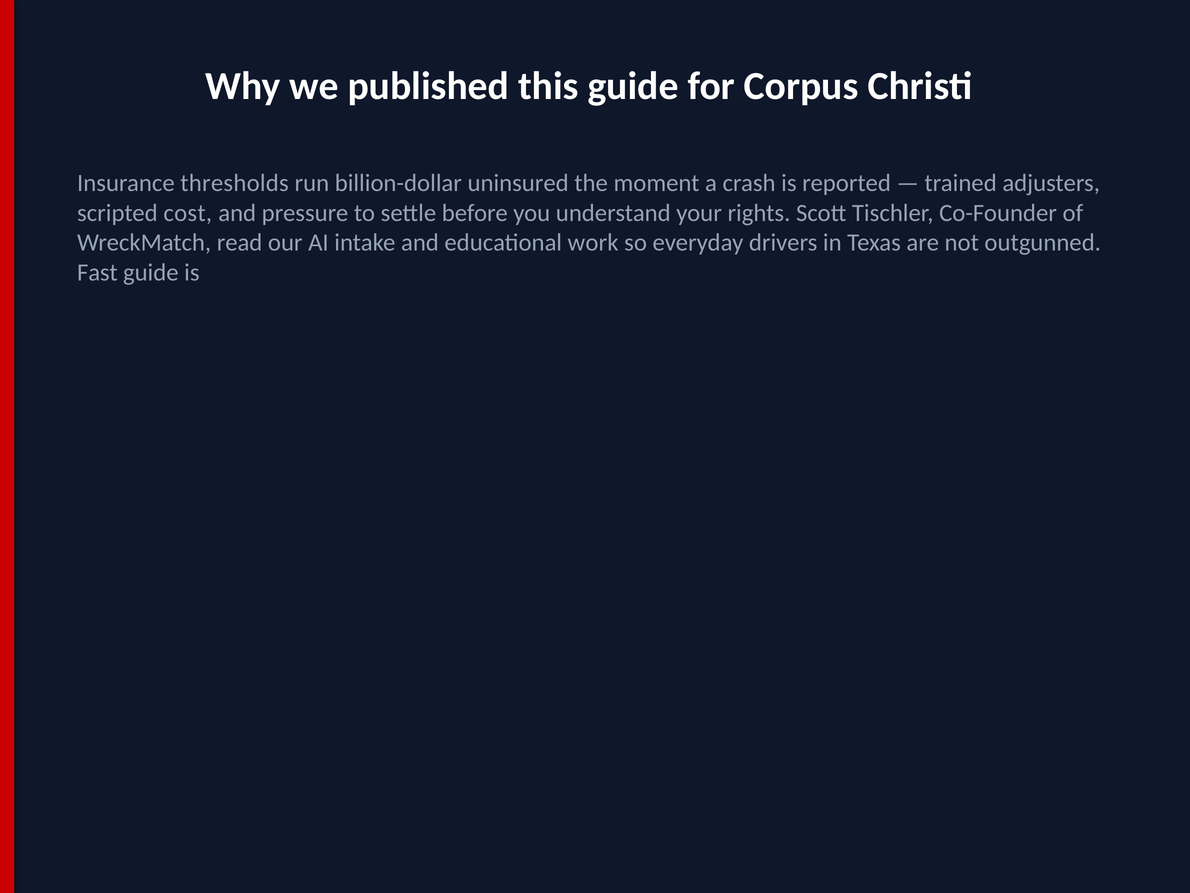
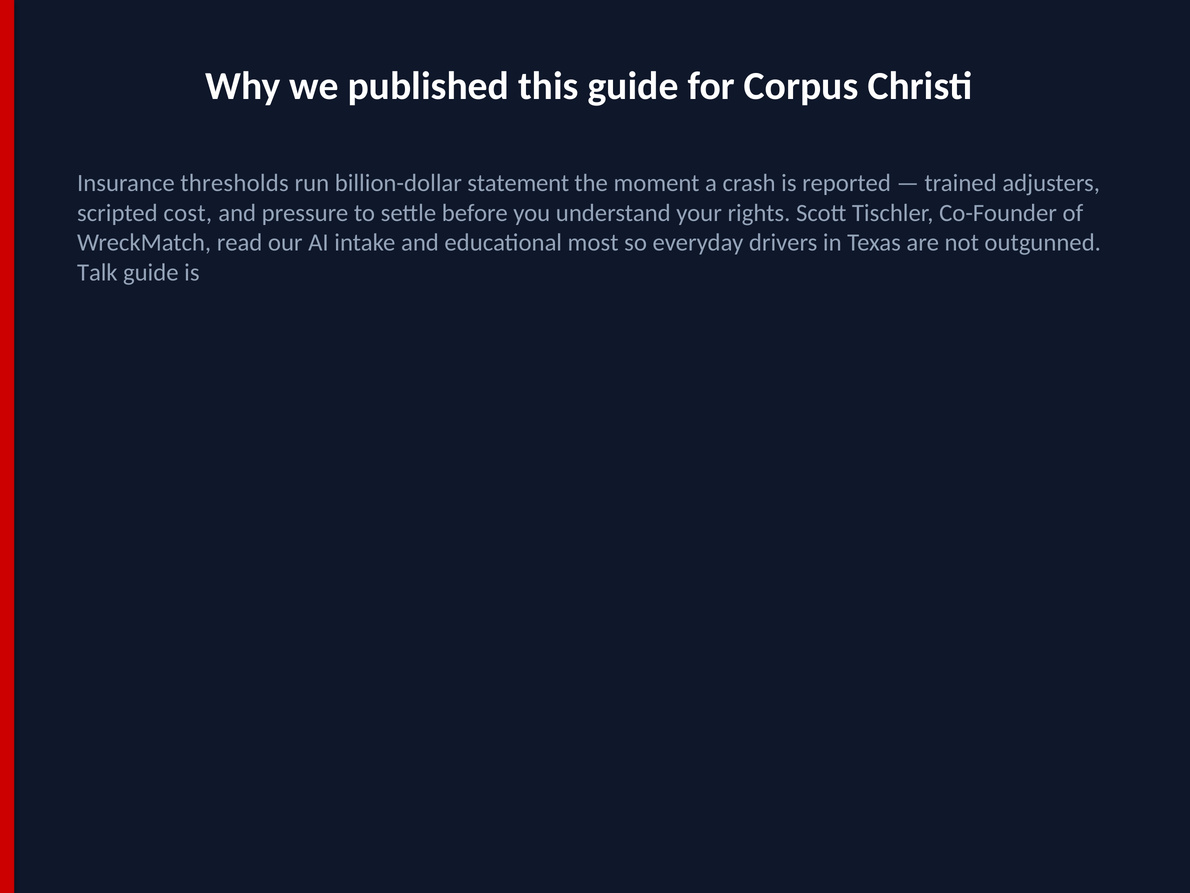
uninsured: uninsured -> statement
work: work -> most
Fast: Fast -> Talk
